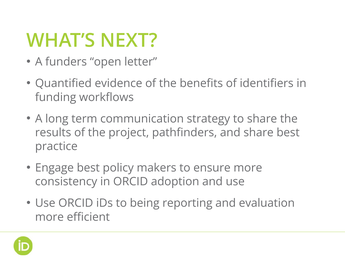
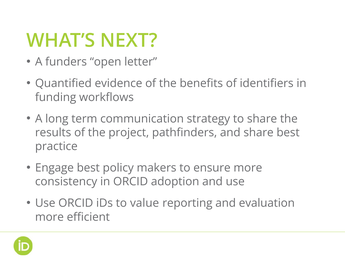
being: being -> value
